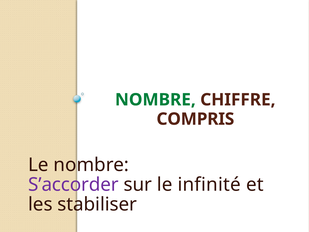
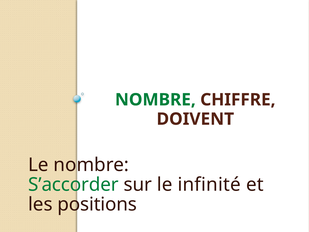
COMPRIS: COMPRIS -> DOIVENT
S’accorder colour: purple -> green
stabiliser: stabiliser -> positions
